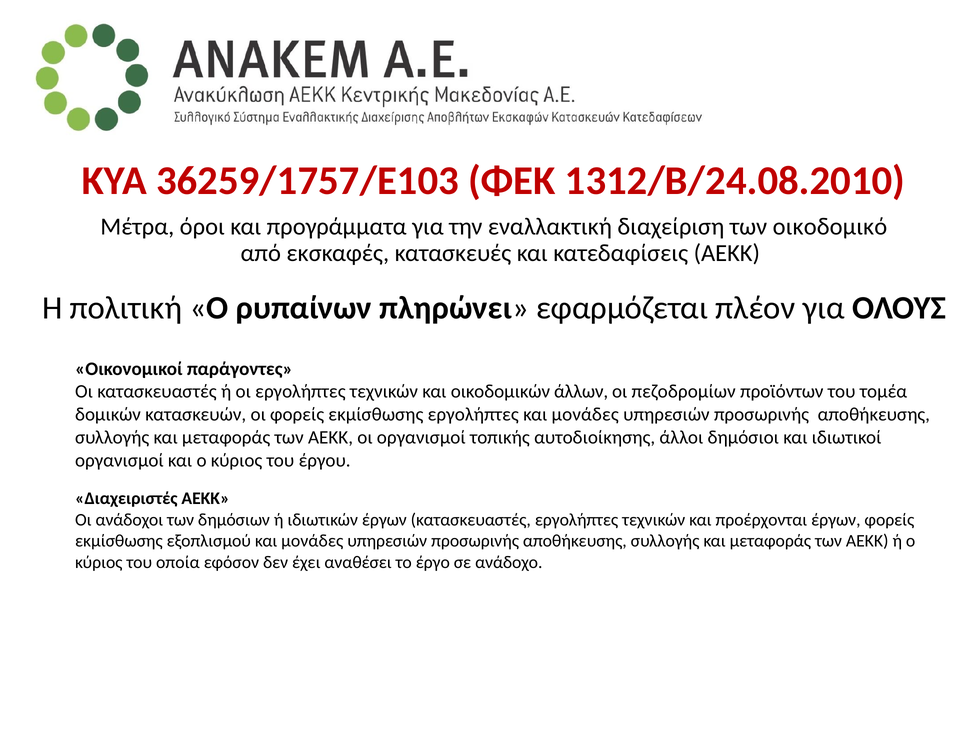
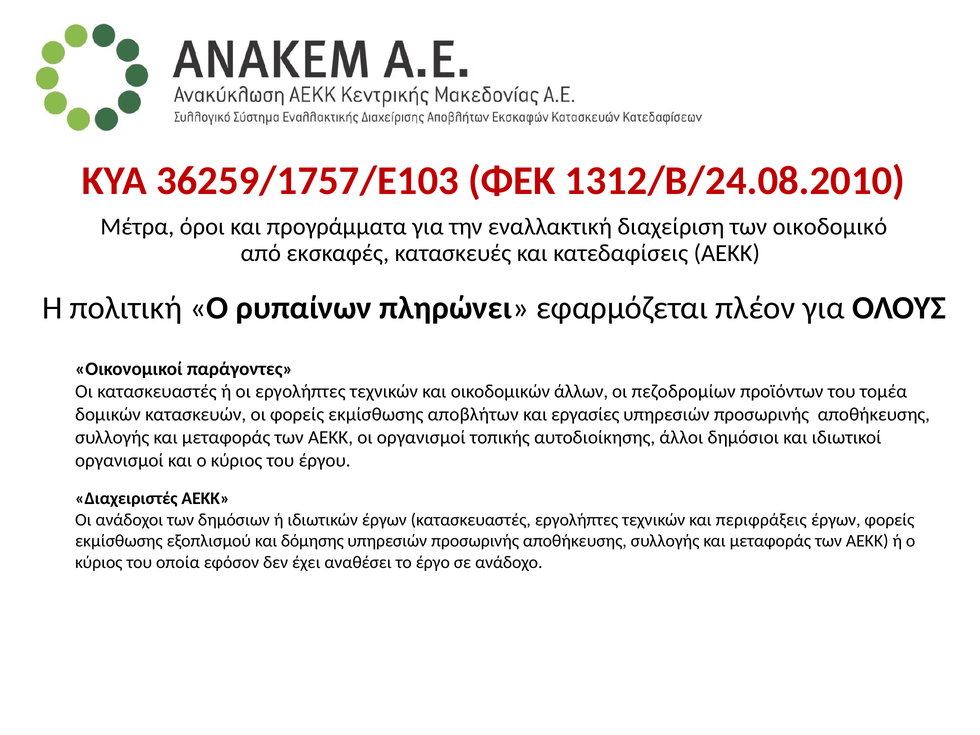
εκμίσθωσης εργολήπτες: εργολήπτες -> αποβλήτων
μονάδες at (585, 415): μονάδες -> εργασίες
προέρχονται: προέρχονται -> περιφράξεις
εξοπλισμού και μονάδες: μονάδες -> δόμησης
